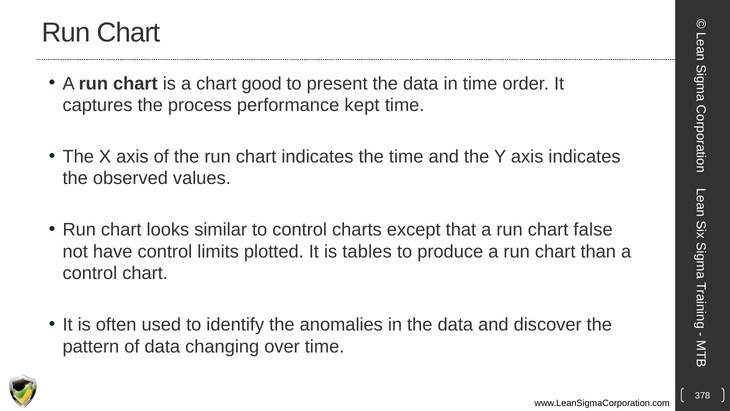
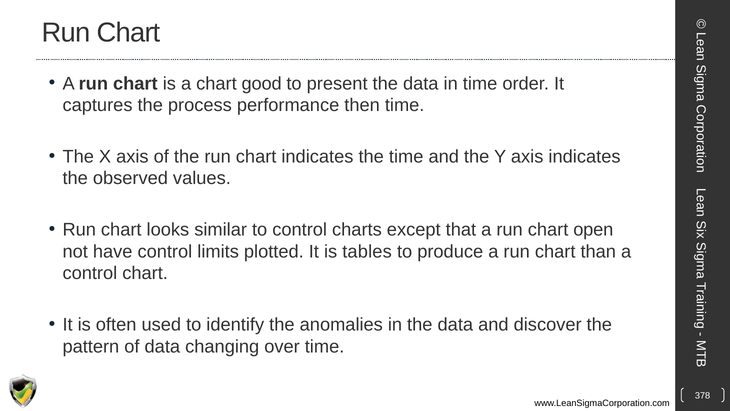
kept: kept -> then
false: false -> open
